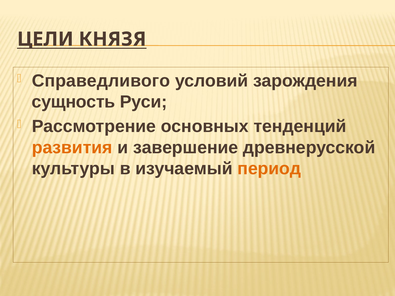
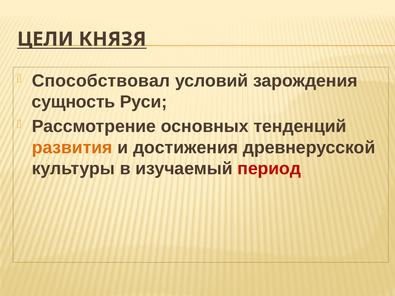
Справедливого: Справедливого -> Способствовал
завершение: завершение -> достижения
период colour: orange -> red
